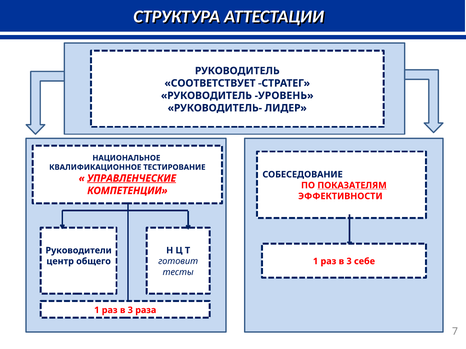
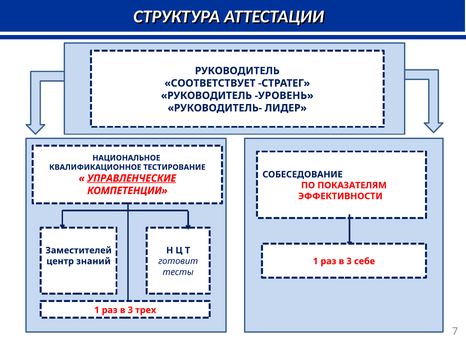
ПОКАЗАТЕЛЯМ underline: present -> none
Руководители: Руководители -> Заместителей
общего: общего -> знаний
раза: раза -> трех
